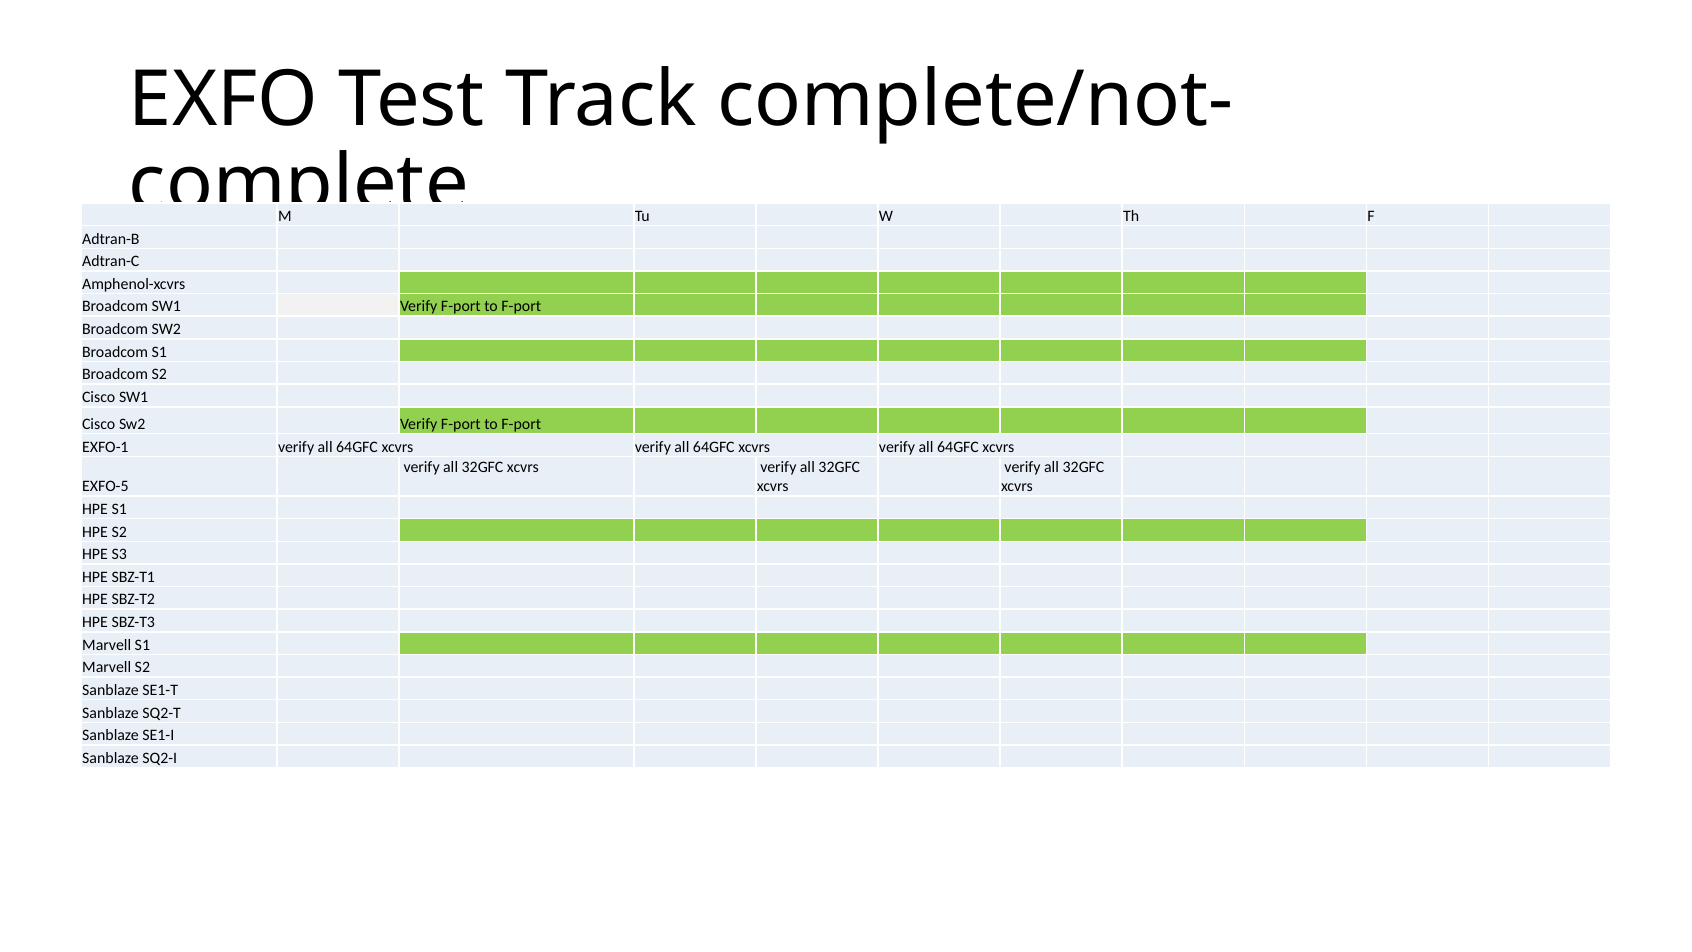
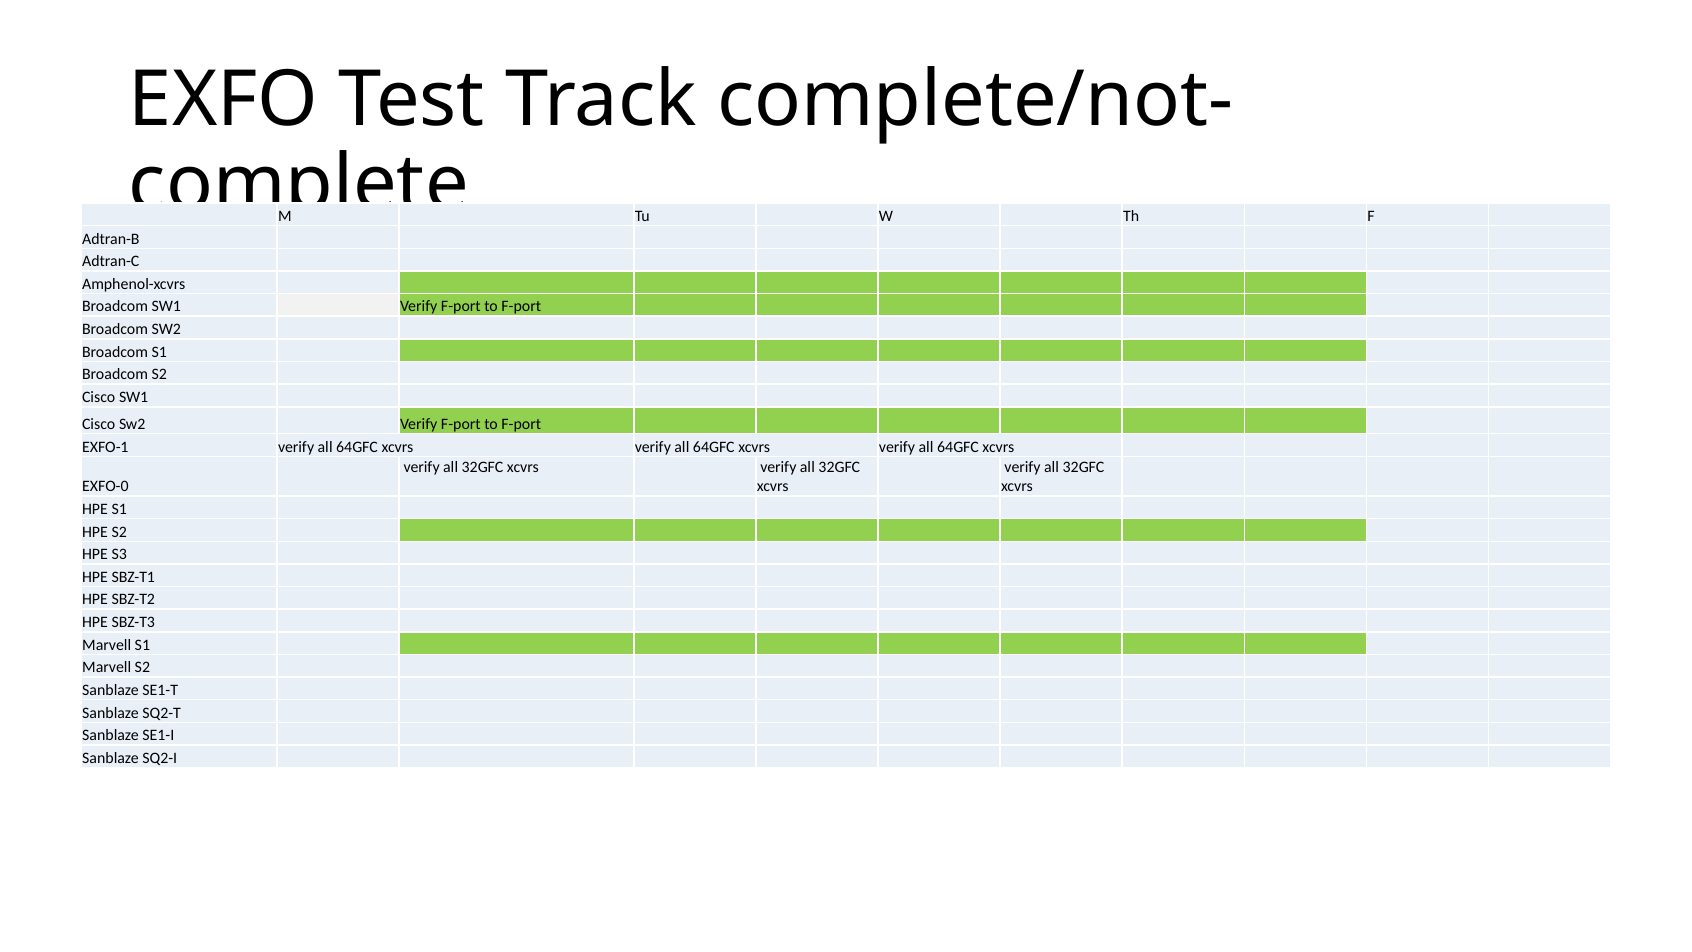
EXFO-5: EXFO-5 -> EXFO-0
